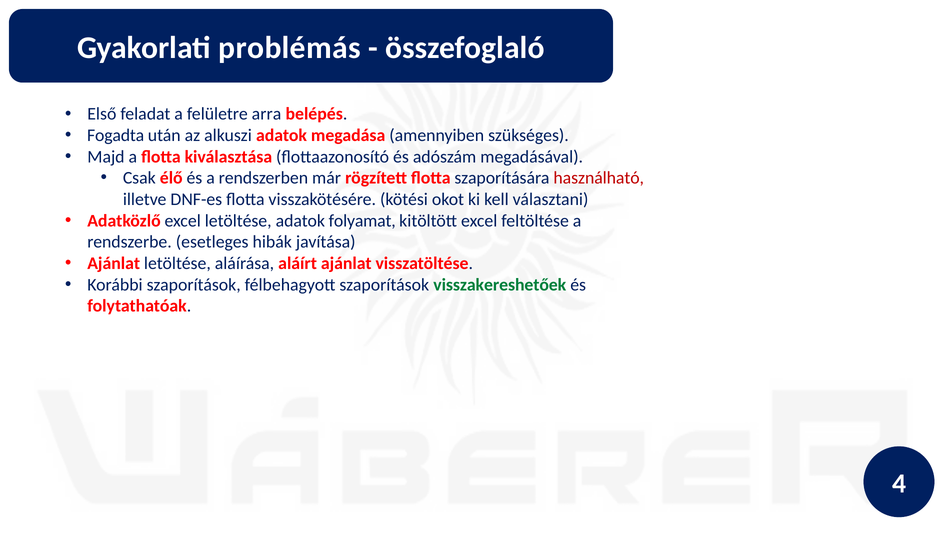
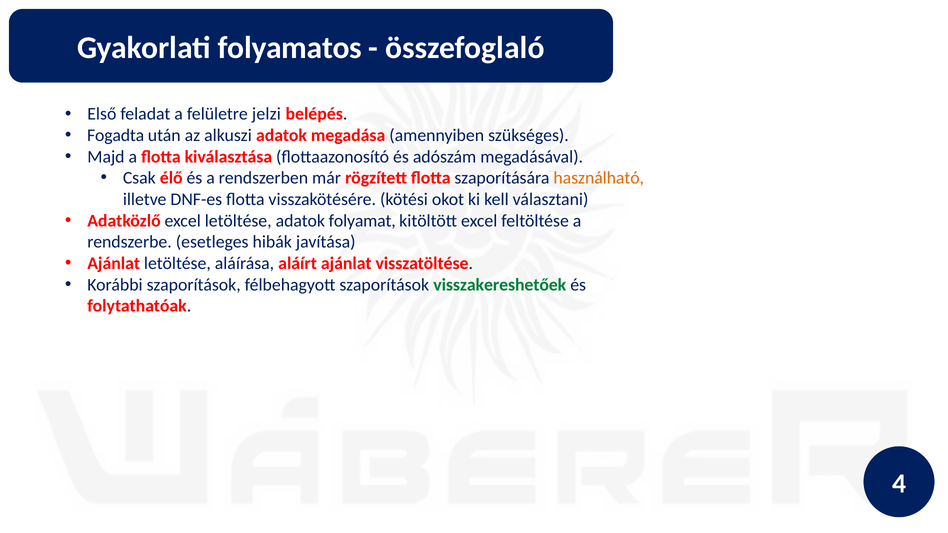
problémás: problémás -> folyamatos
arra: arra -> jelzi
használható colour: red -> orange
